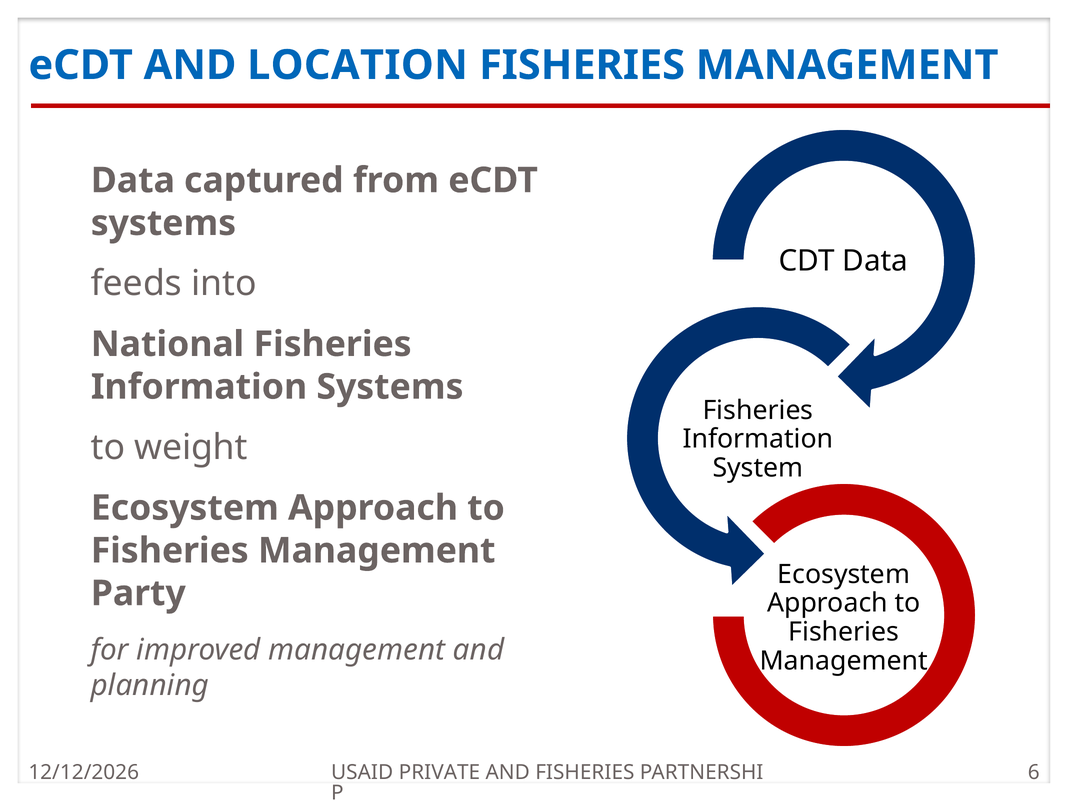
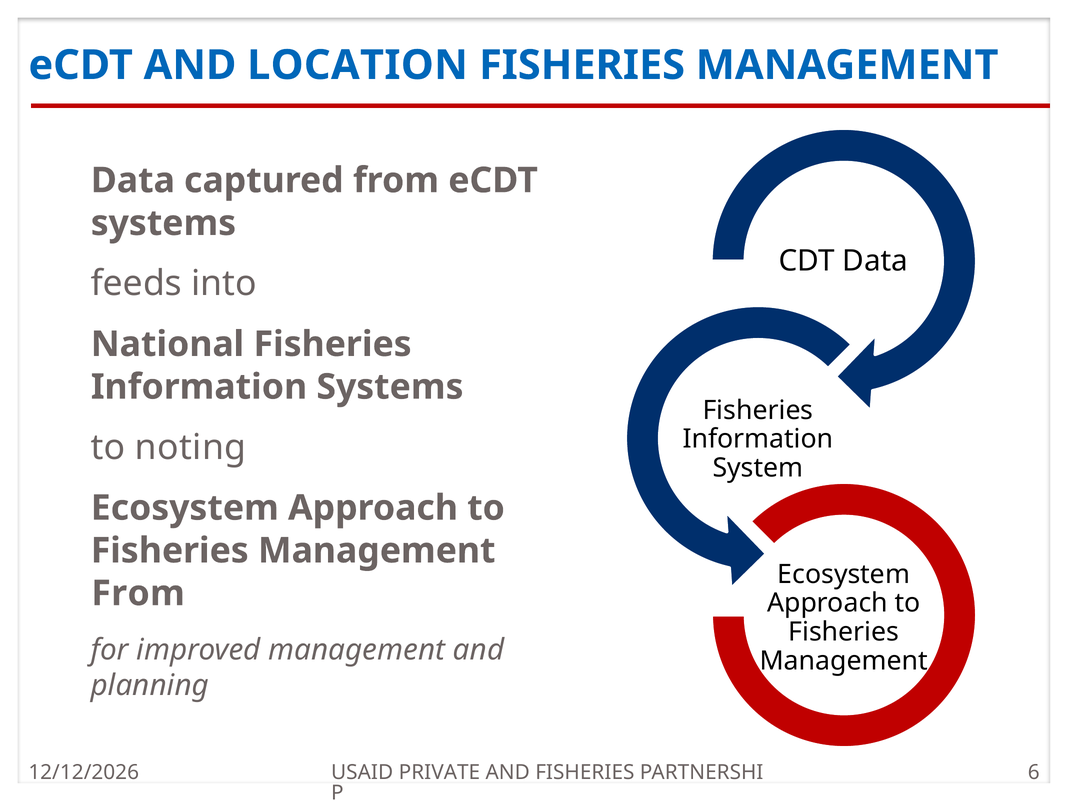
weight: weight -> noting
Party at (138, 593): Party -> From
